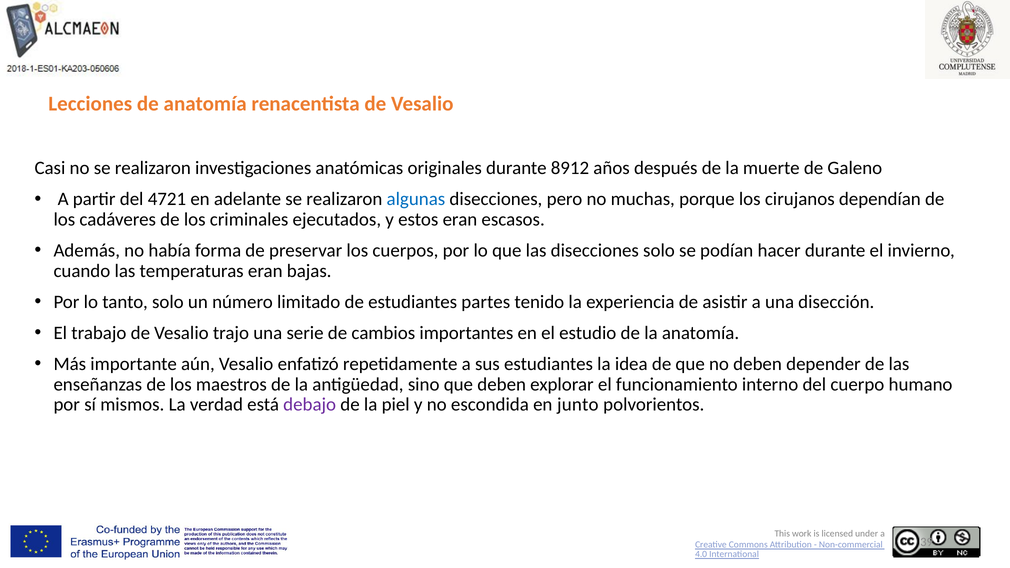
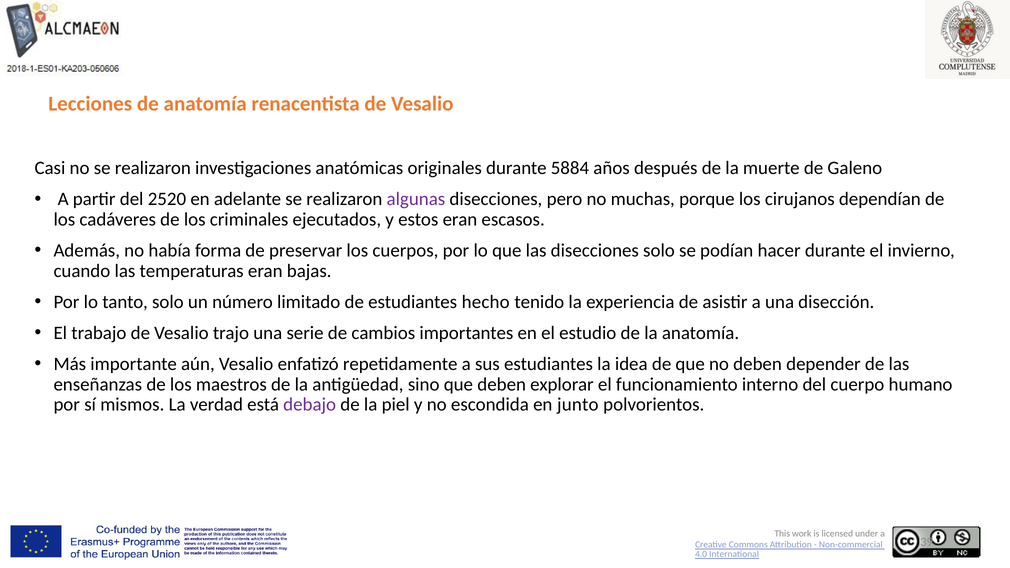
8912: 8912 -> 5884
4721: 4721 -> 2520
algunas colour: blue -> purple
partes: partes -> hecho
